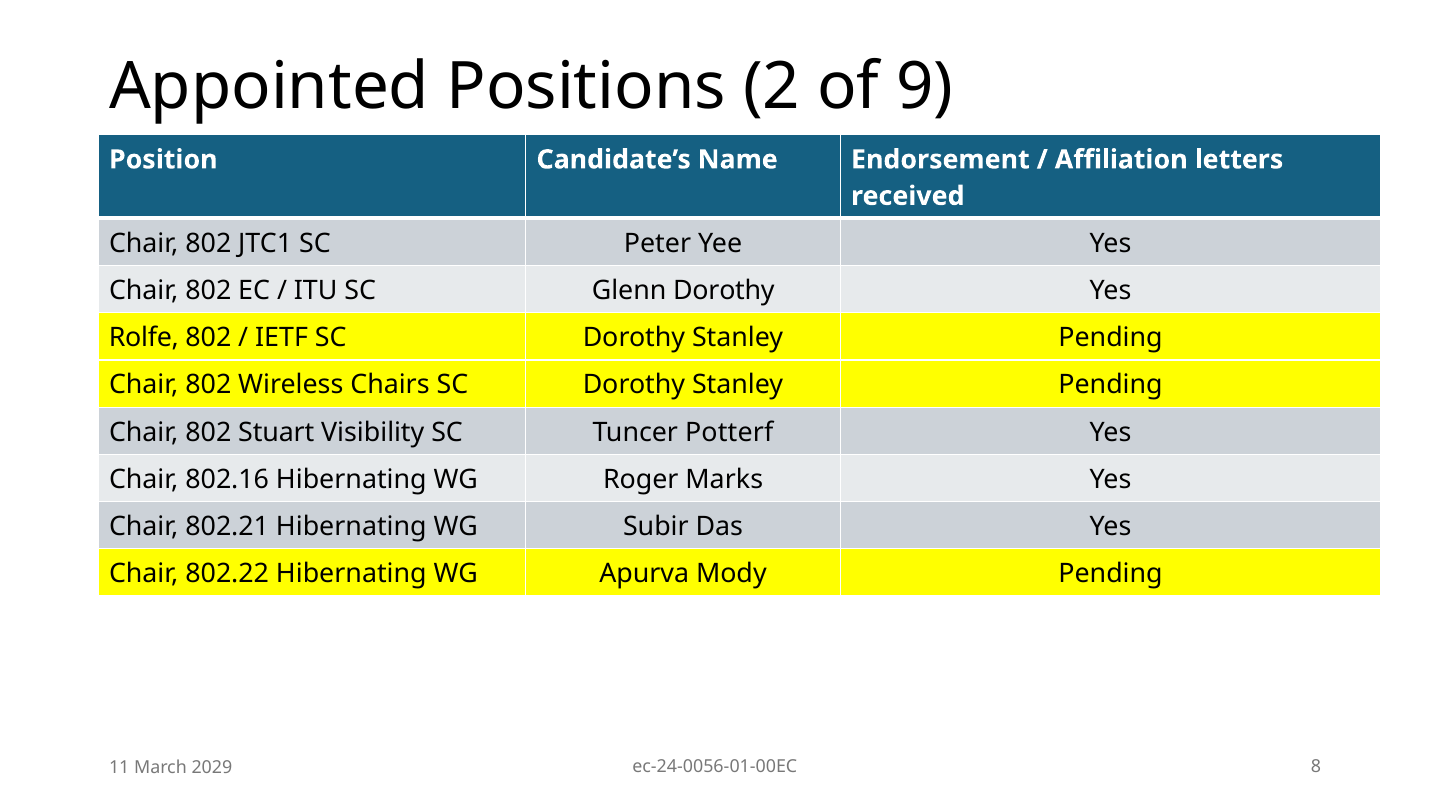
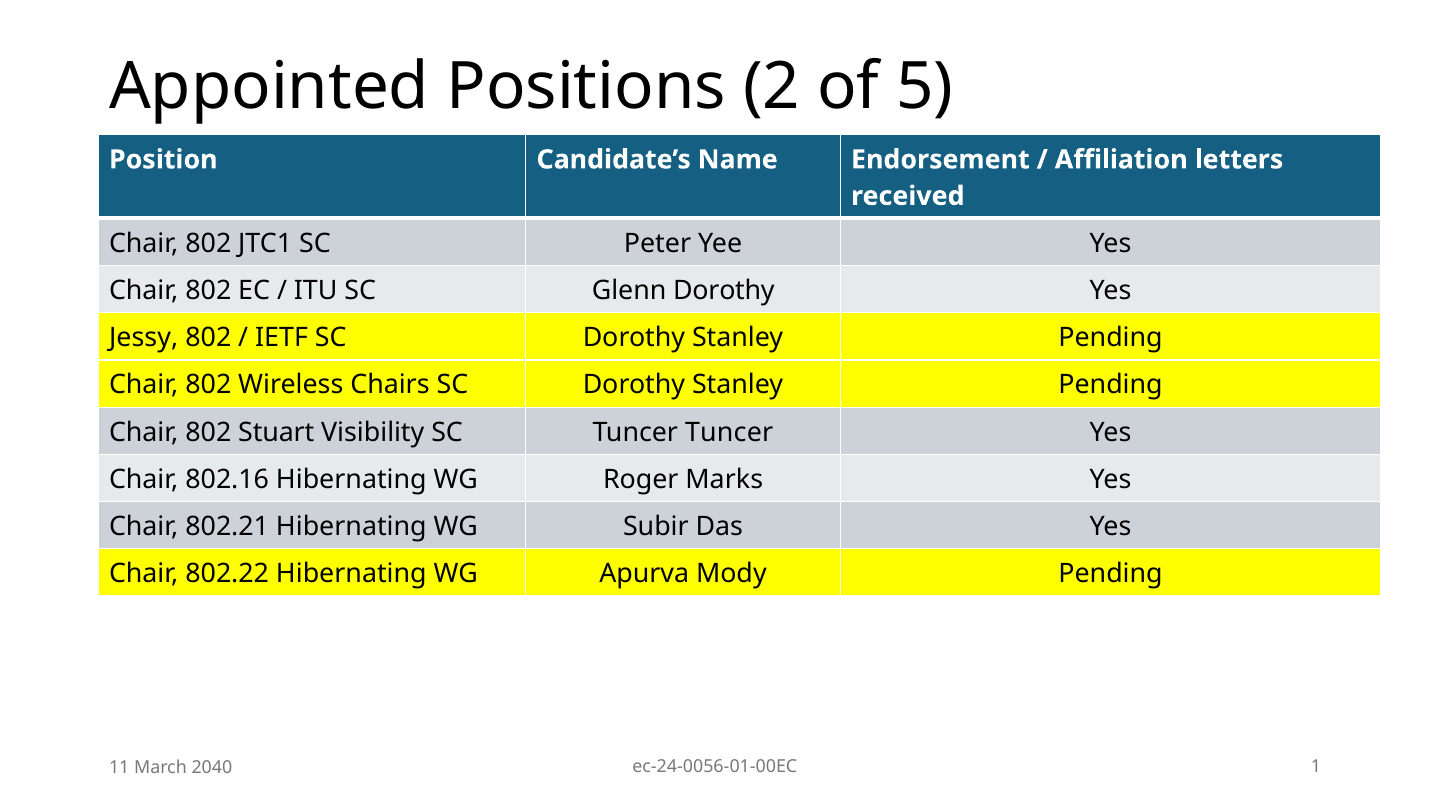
9: 9 -> 5
Rolfe: Rolfe -> Jessy
Tuncer Potterf: Potterf -> Tuncer
8: 8 -> 1
2029: 2029 -> 2040
